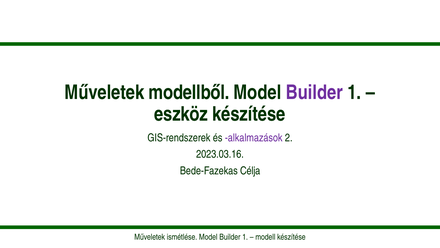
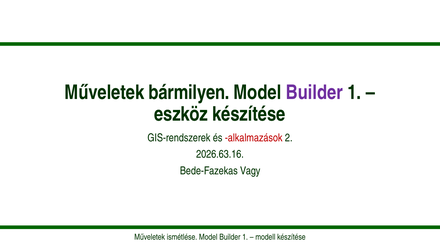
modellből: modellből -> bármilyen
alkalmazások colour: purple -> red
2023.03.16: 2023.03.16 -> 2026.63.16
Célja: Célja -> Vagy
